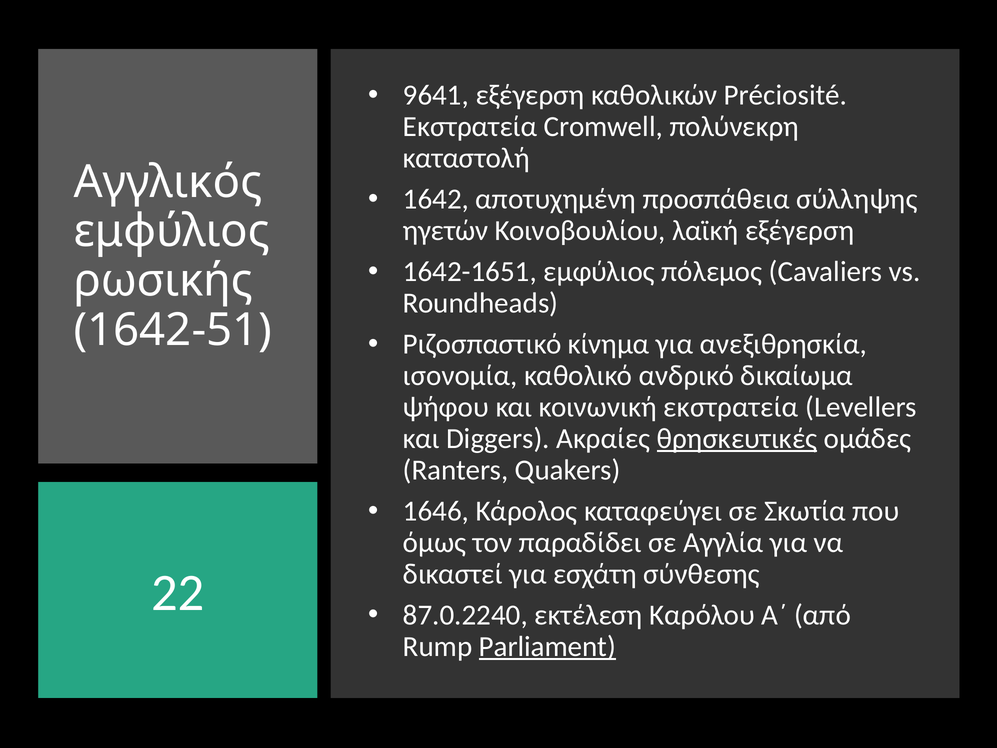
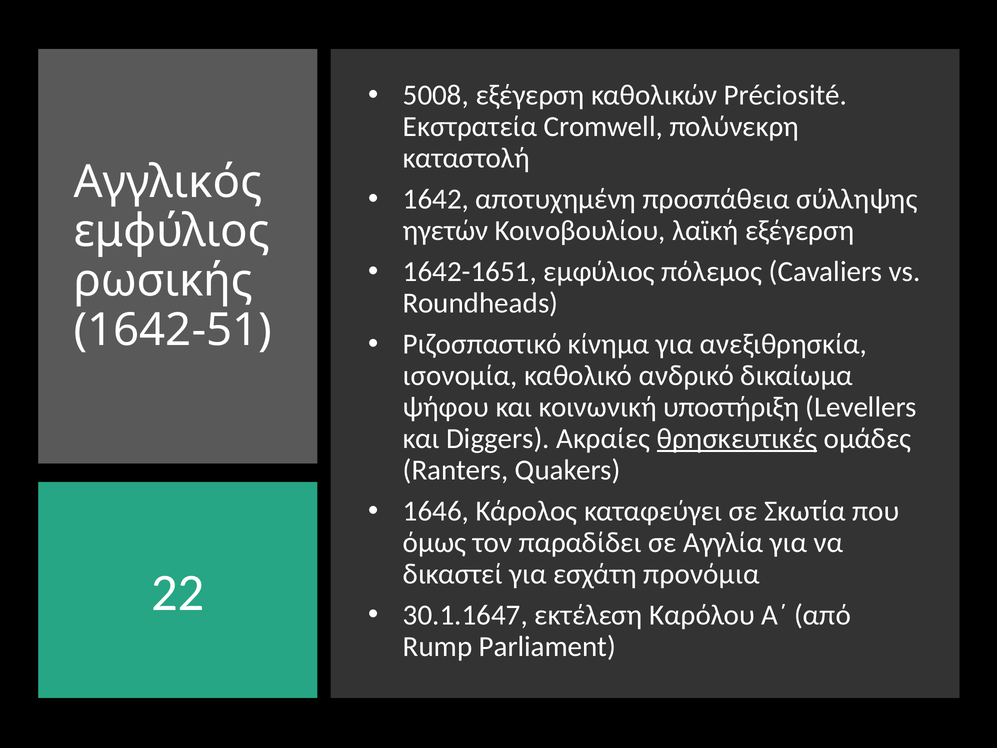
9641: 9641 -> 5008
κοινωνική εκστρατεία: εκστρατεία -> υποστήριξη
σύνθεσης: σύνθεσης -> προνόμια
87.0.2240: 87.0.2240 -> 30.1.1647
Parliament underline: present -> none
